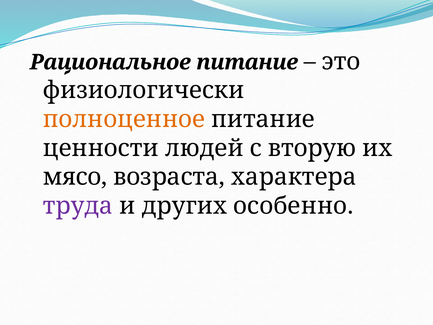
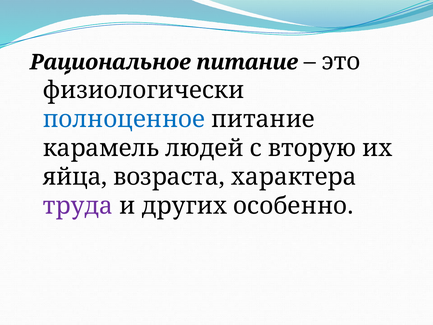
полноценное colour: orange -> blue
ценности: ценности -> карамель
мясо: мясо -> яйца
